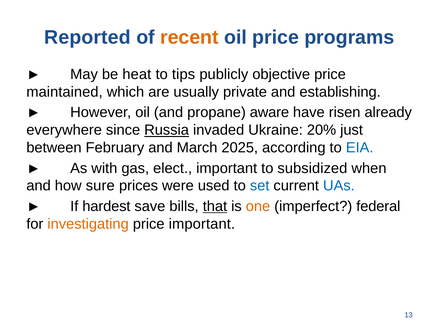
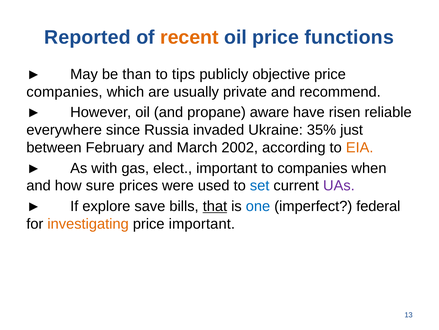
programs: programs -> functions
heat: heat -> than
maintained at (64, 92): maintained -> companies
establishing: establishing -> recommend
already: already -> reliable
Russia underline: present -> none
20%: 20% -> 35%
2025: 2025 -> 2002
EIA colour: blue -> orange
to subsidized: subsidized -> companies
UAs colour: blue -> purple
hardest: hardest -> explore
one colour: orange -> blue
